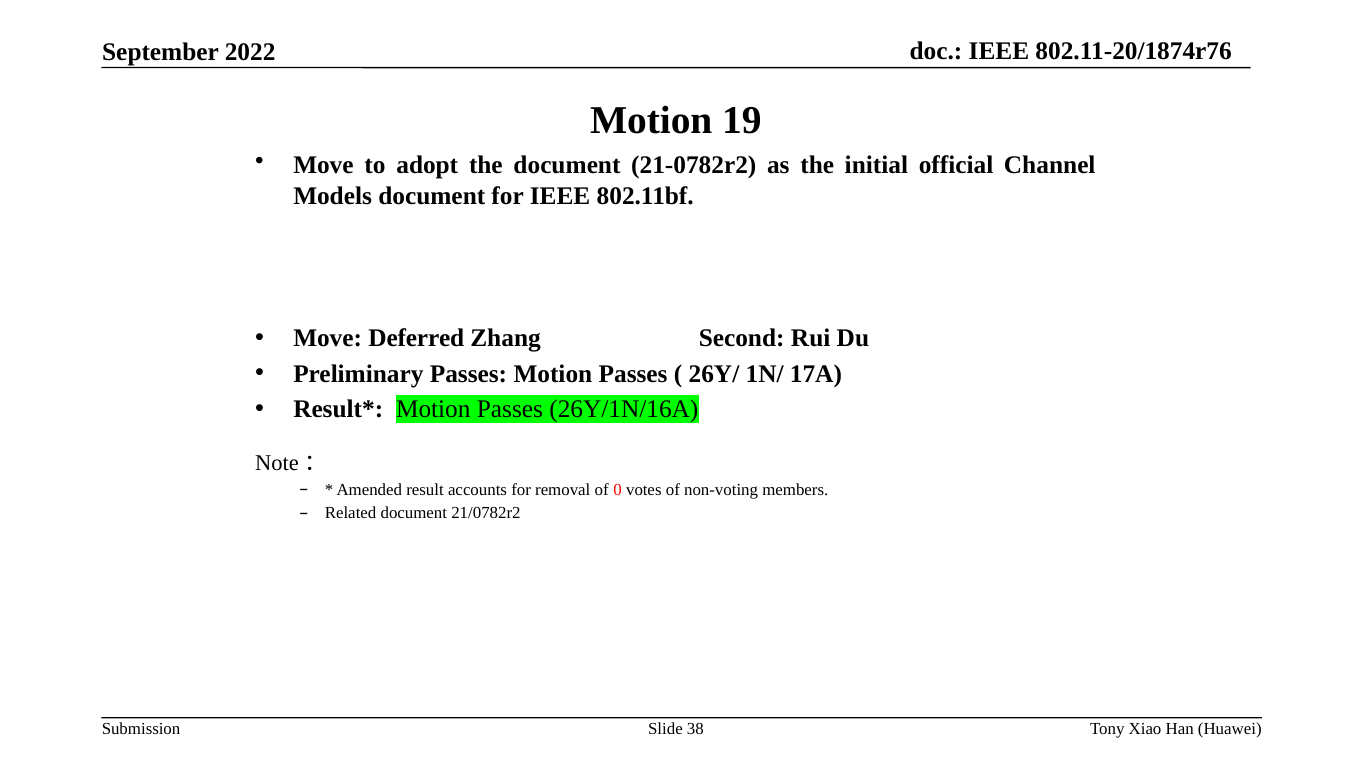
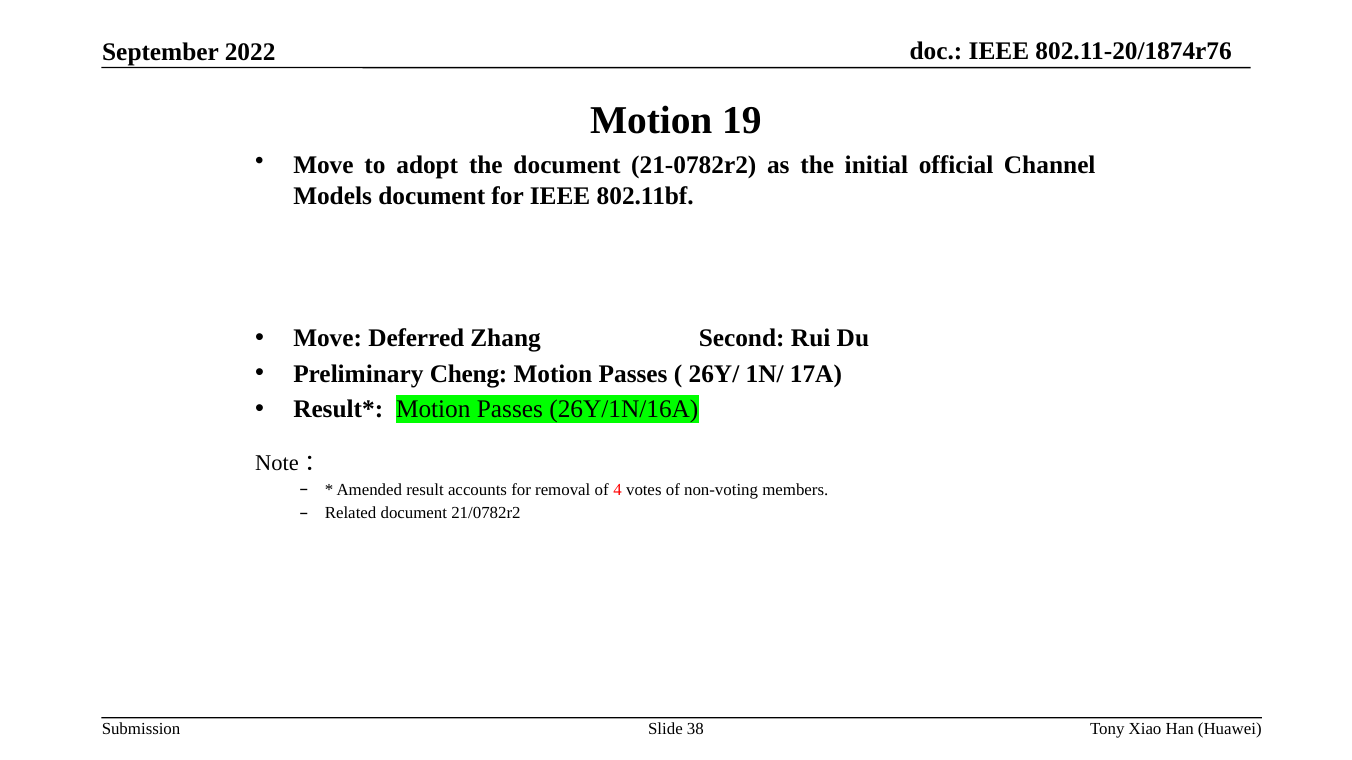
Preliminary Passes: Passes -> Cheng
0: 0 -> 4
